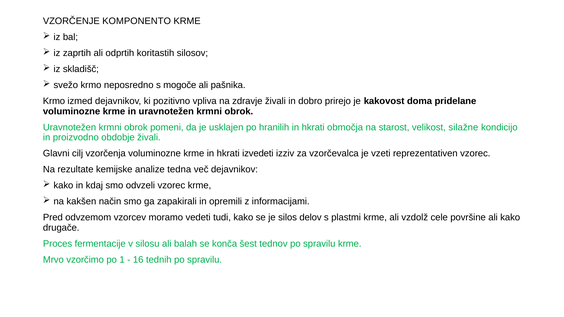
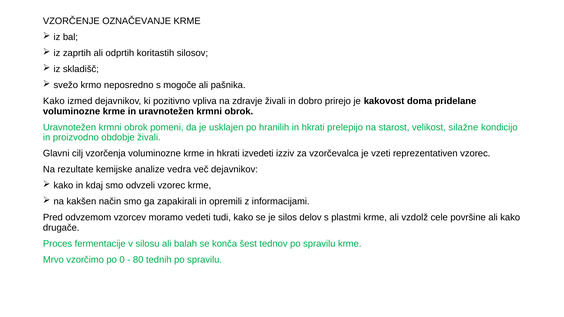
KOMPONENTO: KOMPONENTO -> OZNAČEVANJE
Krmo at (54, 101): Krmo -> Kako
območja: območja -> prelepijo
tedna: tedna -> vedra
1: 1 -> 0
16: 16 -> 80
